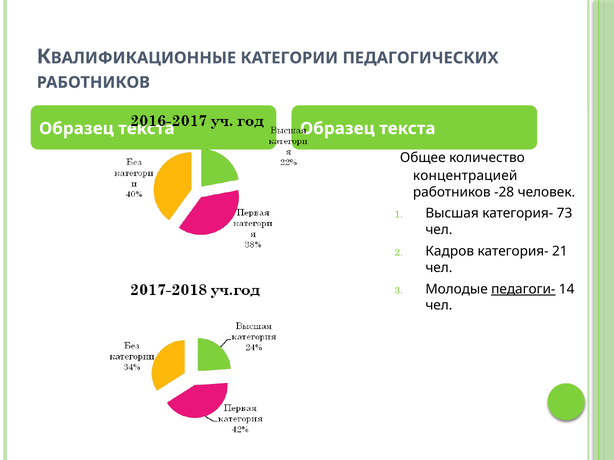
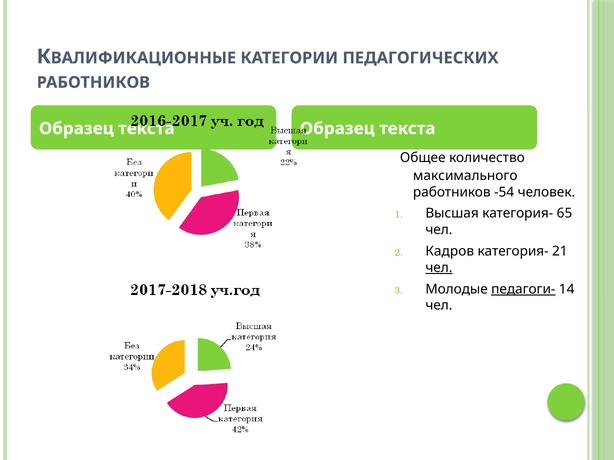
концентрацией: концентрацией -> максимального
-28: -28 -> -54
73: 73 -> 65
чел at (439, 268) underline: none -> present
